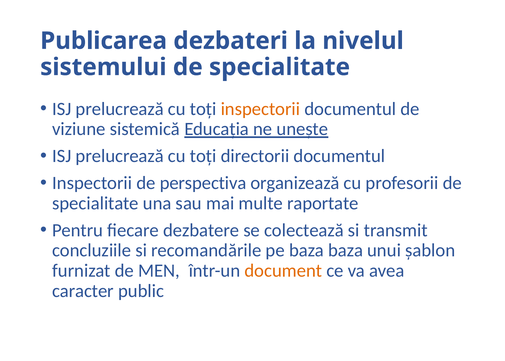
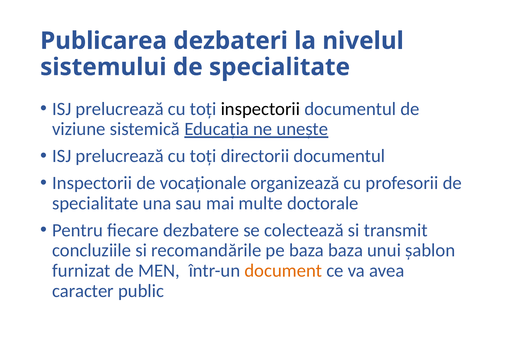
inspectorii at (260, 109) colour: orange -> black
perspectiva: perspectiva -> vocaționale
raportate: raportate -> doctorale
